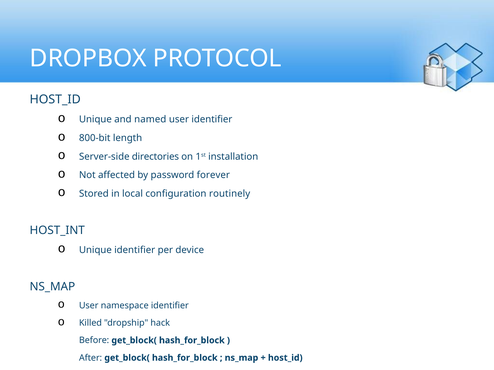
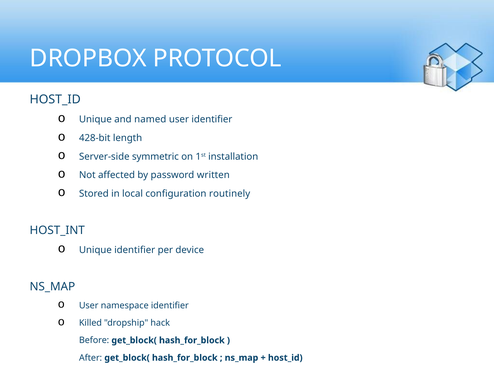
800-bit: 800-bit -> 428-bit
directories: directories -> symmetric
forever: forever -> written
